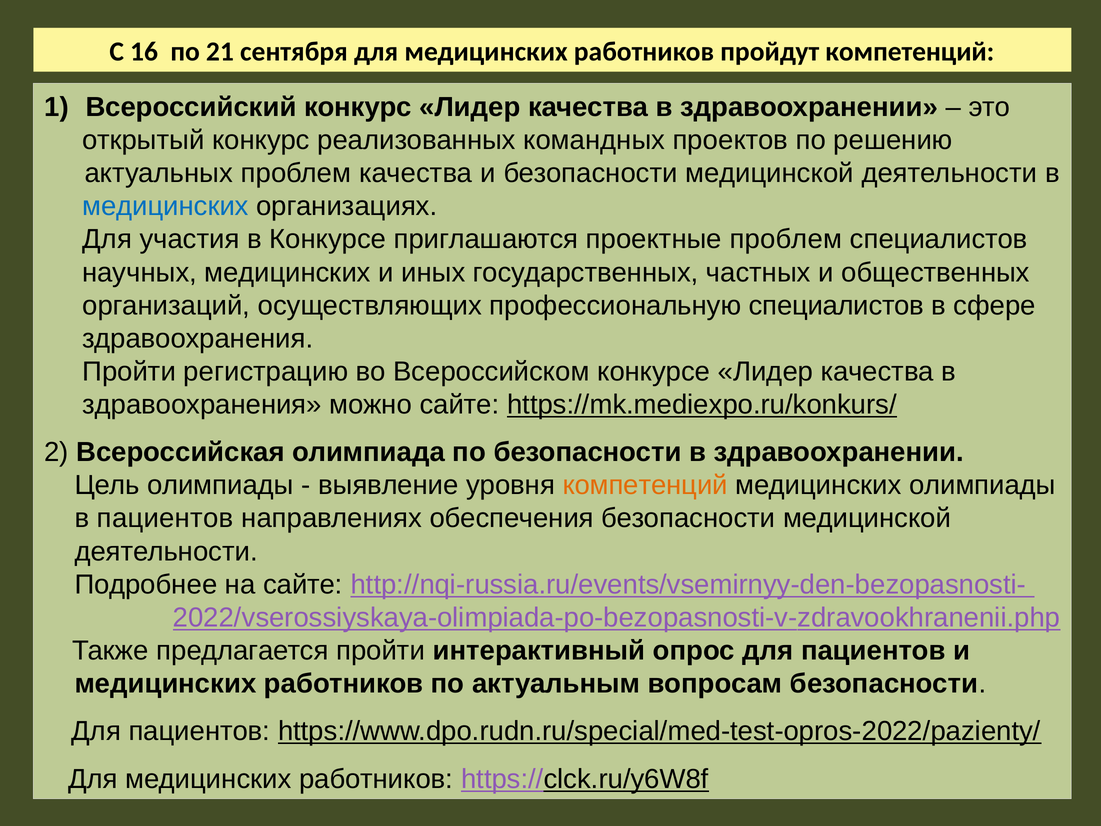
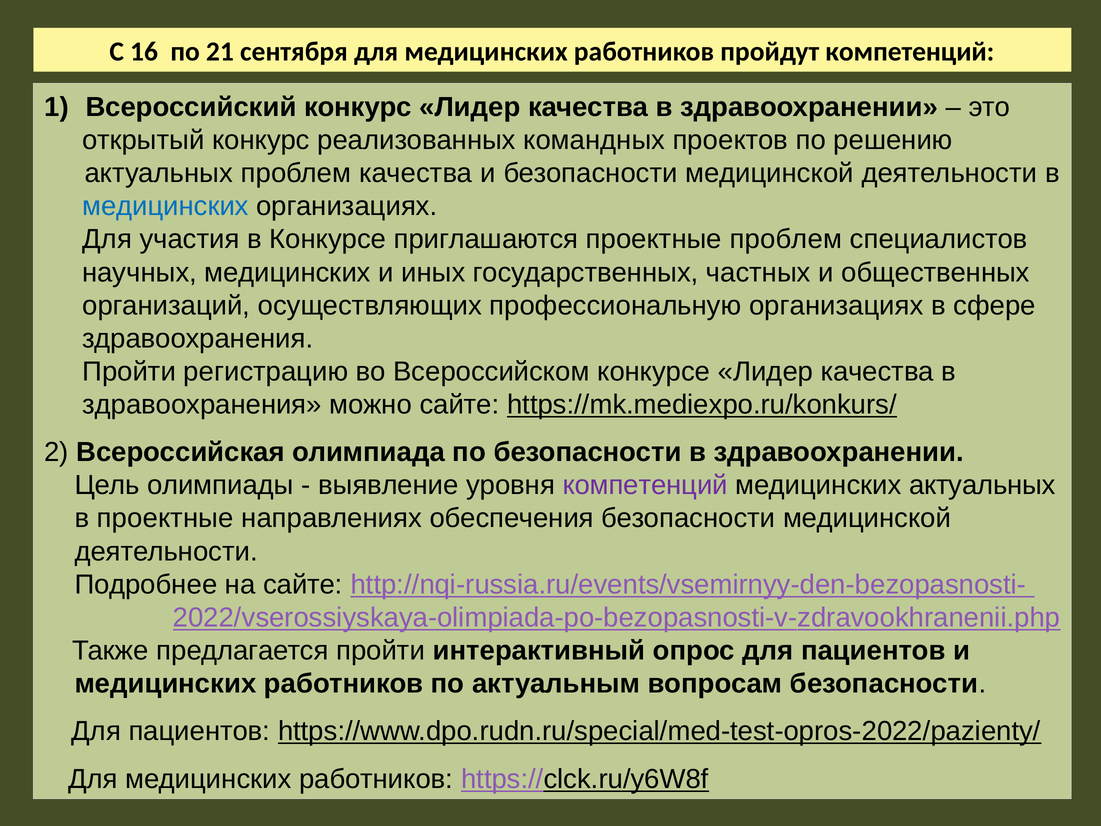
профессиональную специалистов: специалистов -> организациях
компетенций at (645, 485) colour: orange -> purple
медицинских олимпиады: олимпиады -> актуальных
в пациентов: пациентов -> проектные
